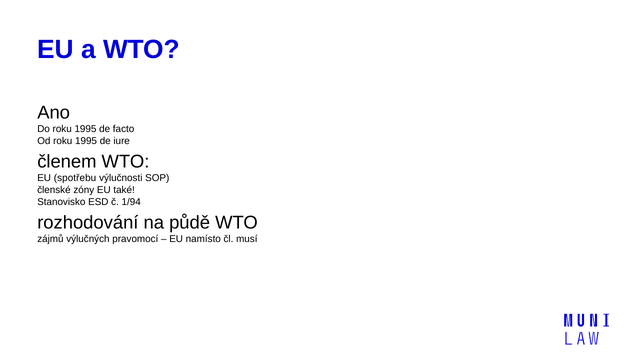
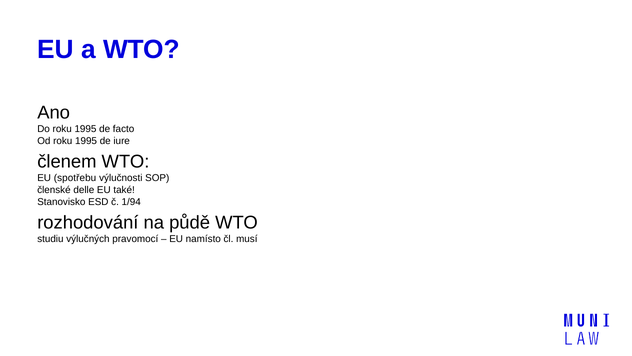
zóny: zóny -> delle
zájmů: zájmů -> studiu
